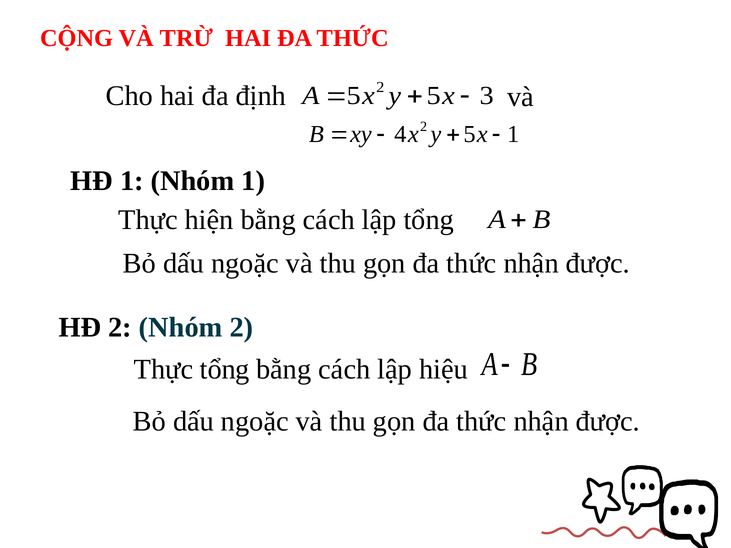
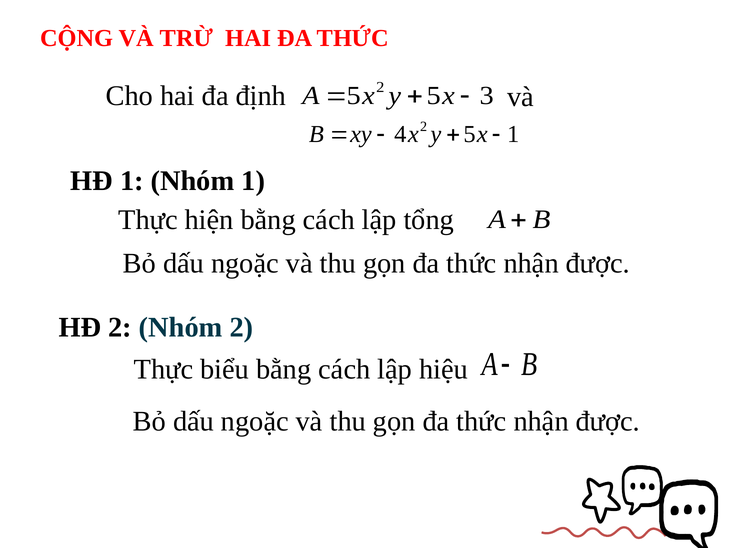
Thực tổng: tổng -> biểu
